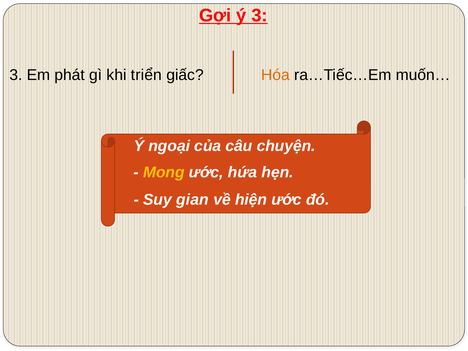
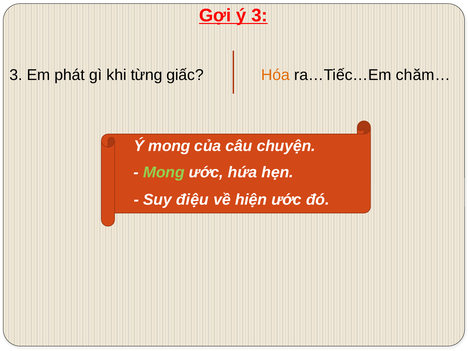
triển: triển -> từng
muốn…: muốn… -> chăm…
Ý ngoại: ngoại -> mong
Mong at (164, 172) colour: yellow -> light green
gian: gian -> điệu
